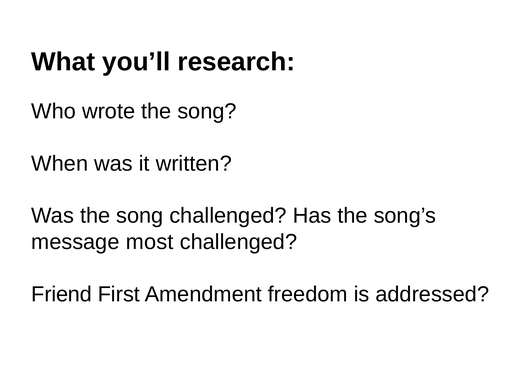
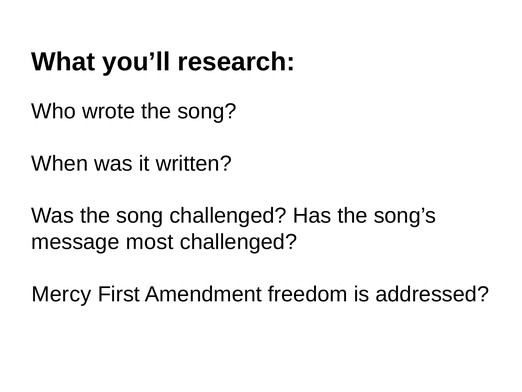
Friend: Friend -> Mercy
